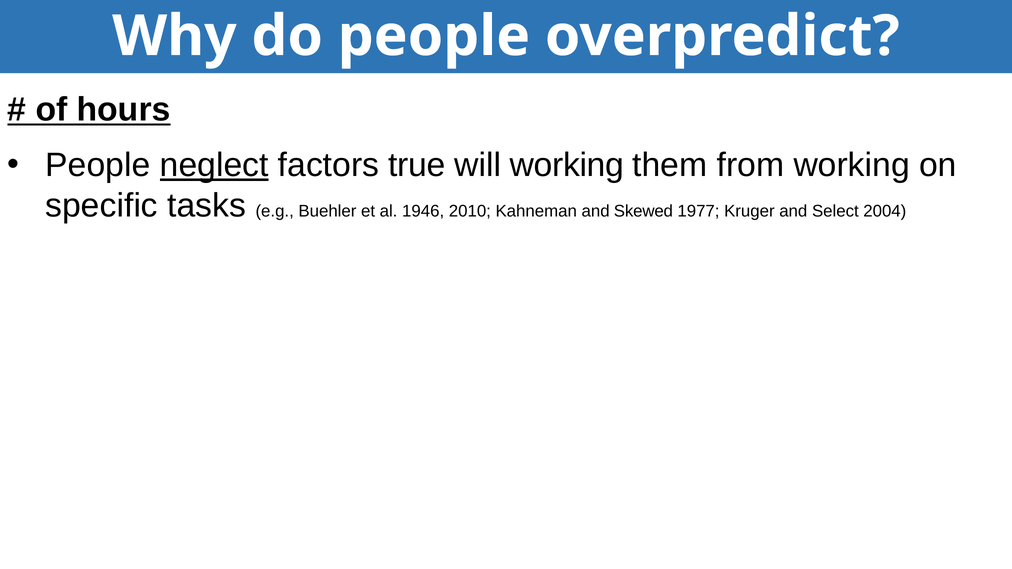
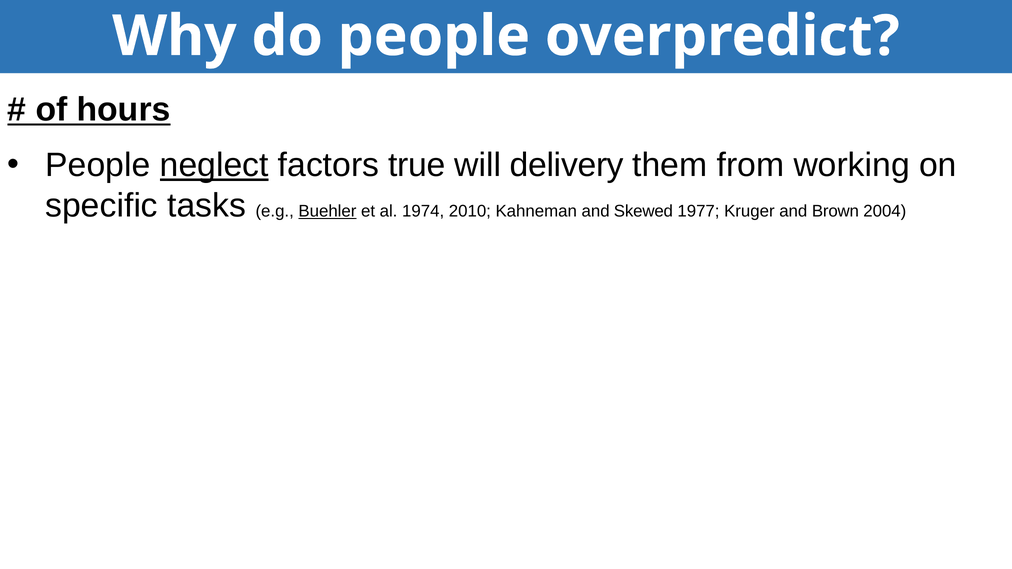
will working: working -> delivery
Buehler underline: none -> present
1946: 1946 -> 1974
Select: Select -> Brown
